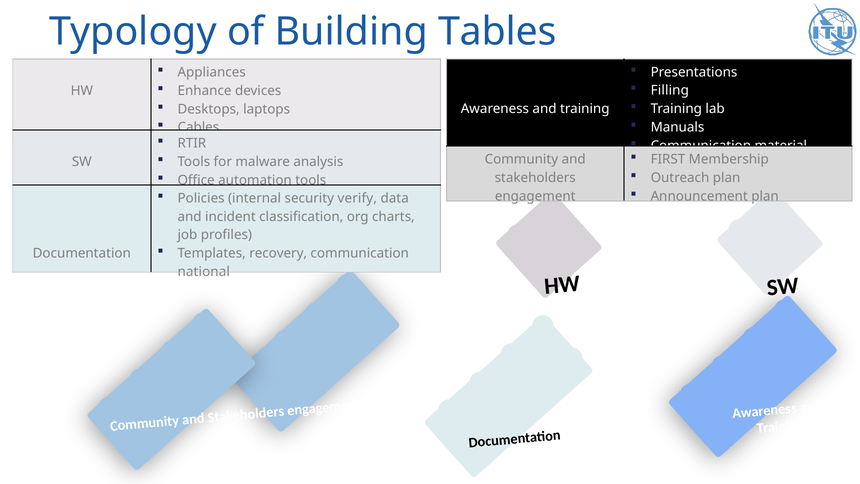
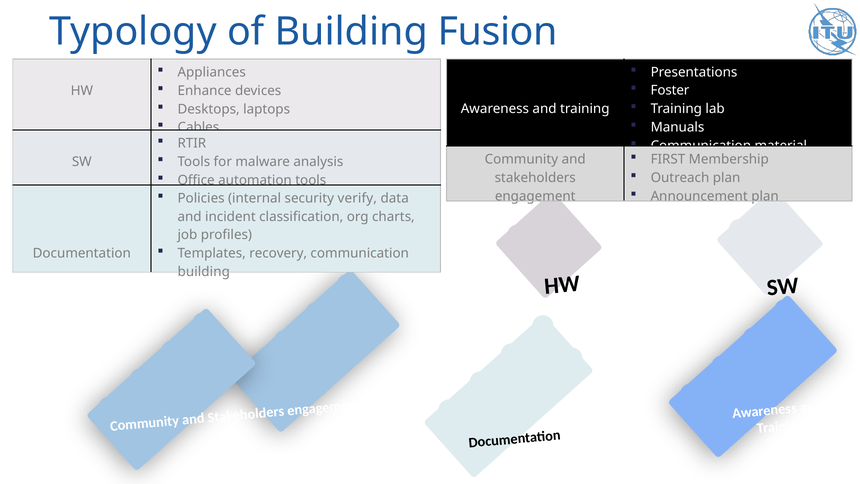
Tables: Tables -> Fusion
Filling: Filling -> Foster
national at (204, 272): national -> building
